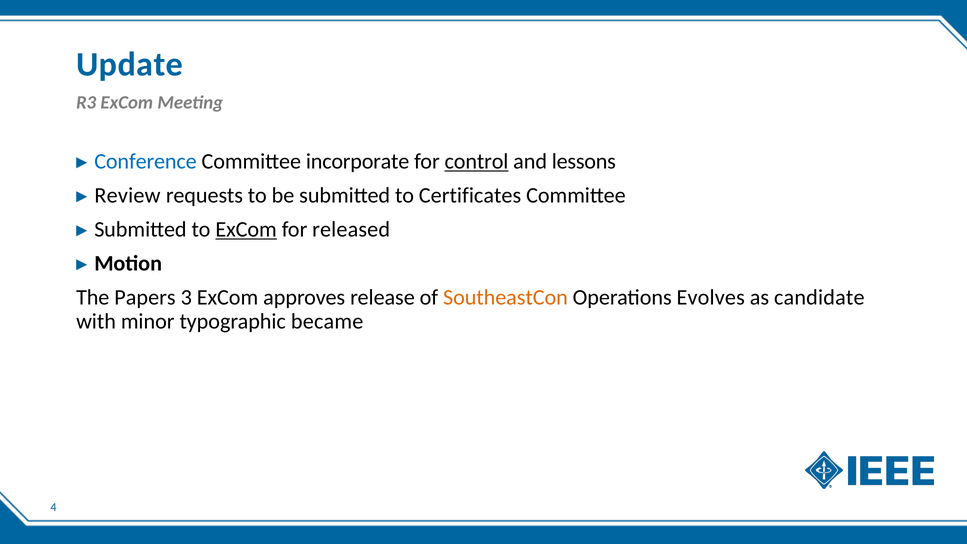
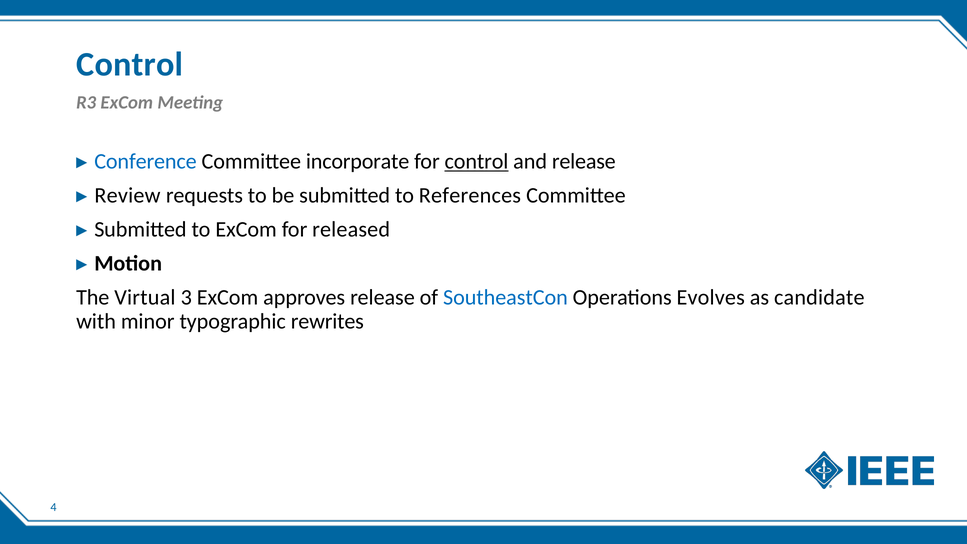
Update at (130, 64): Update -> Control
and lessons: lessons -> release
Certificates: Certificates -> References
ExCom at (246, 229) underline: present -> none
Papers: Papers -> Virtual
SoutheastCon colour: orange -> blue
became: became -> rewrites
